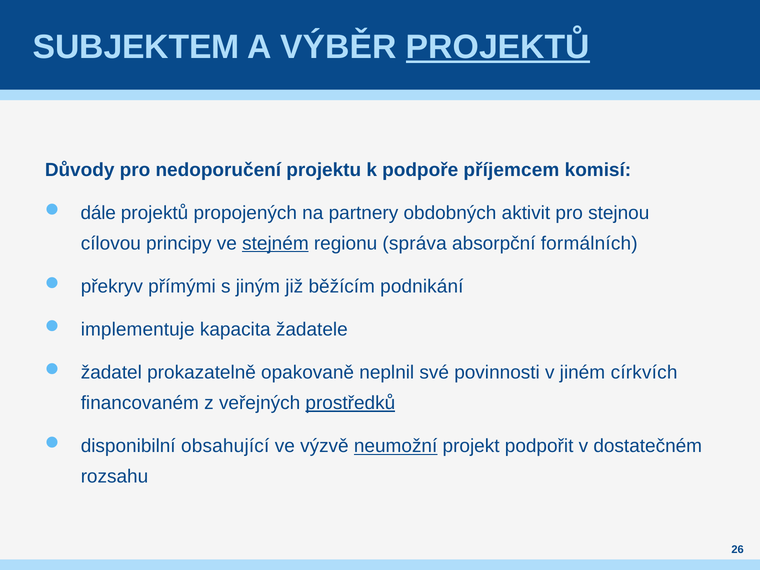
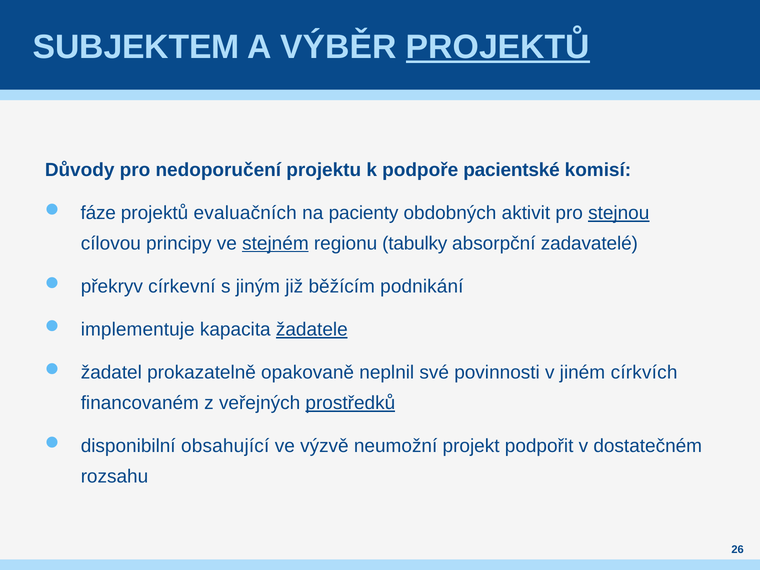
příjemcem: příjemcem -> pacientské
dále: dále -> fáze
propojených: propojených -> evaluačních
partnery: partnery -> pacienty
stejnou underline: none -> present
správa: správa -> tabulky
formálních: formálních -> zadavatelé
přímými: přímými -> církevní
žadatele underline: none -> present
neumožní underline: present -> none
